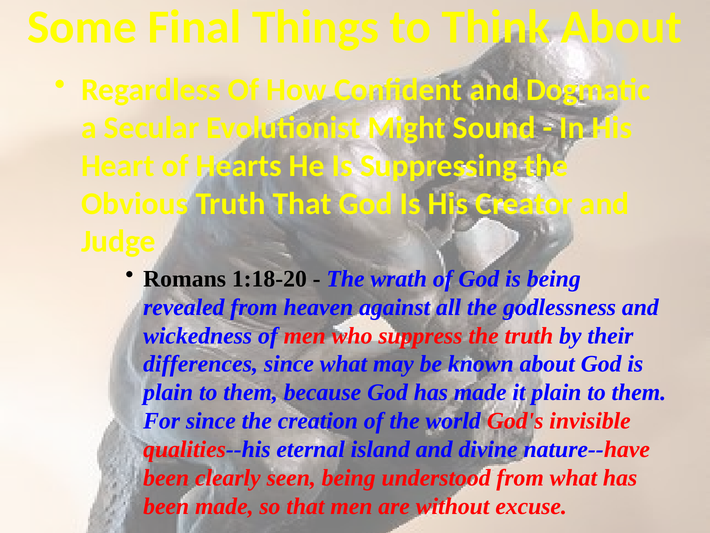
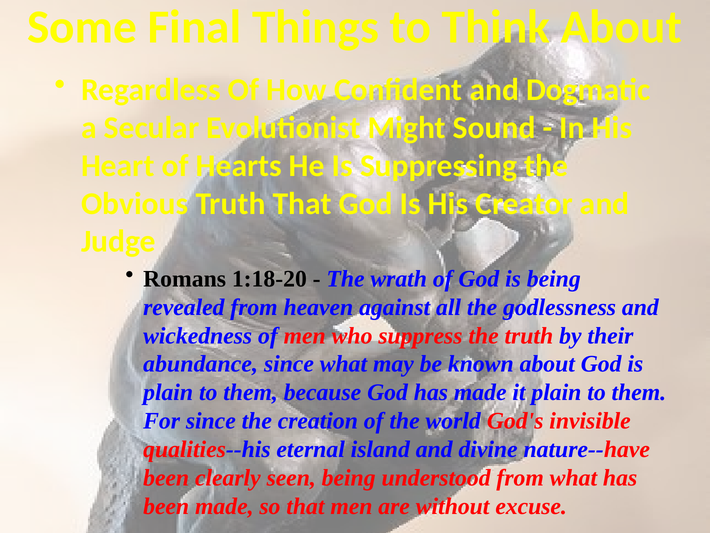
differences: differences -> abundance
